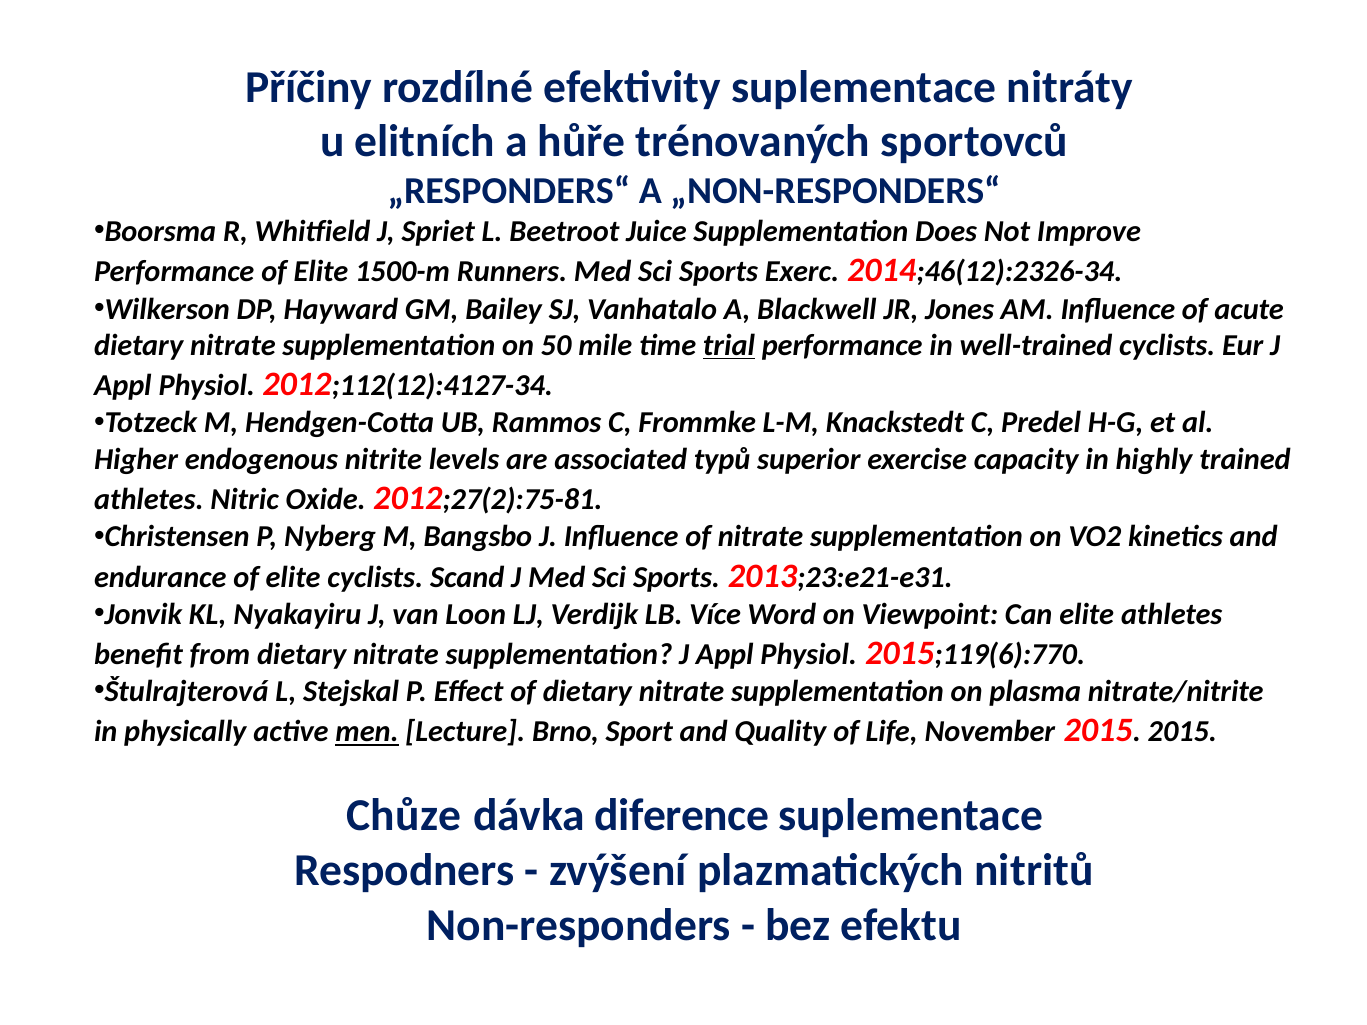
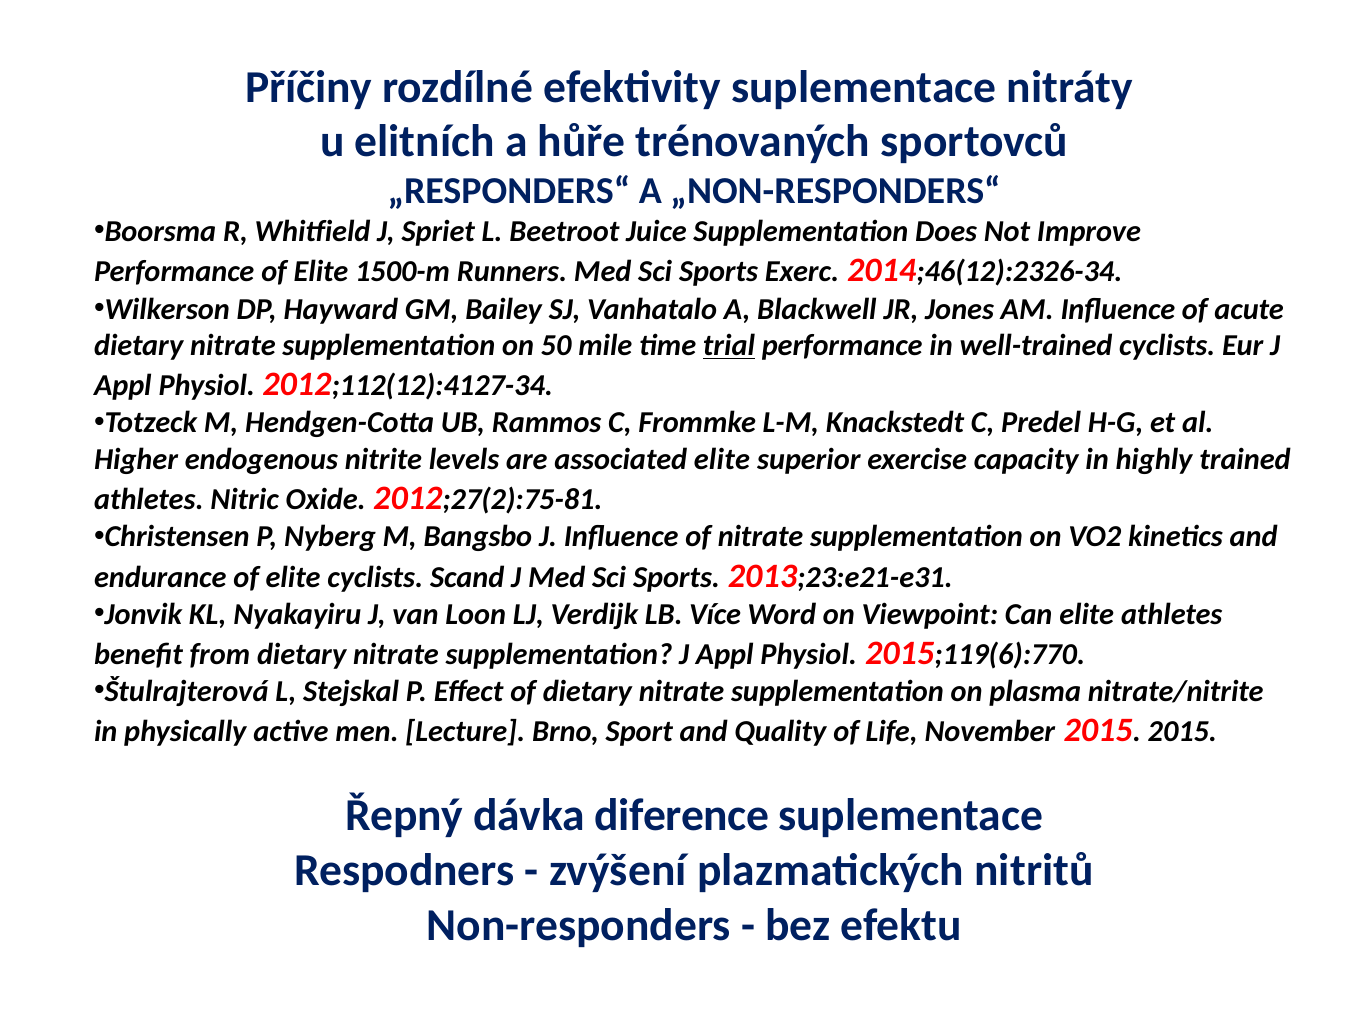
associated typů: typů -> elite
men underline: present -> none
Chůze: Chůze -> Řepný
